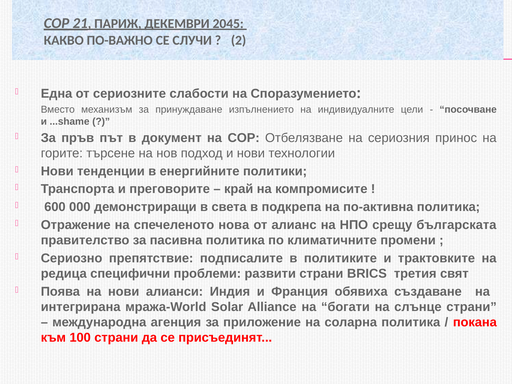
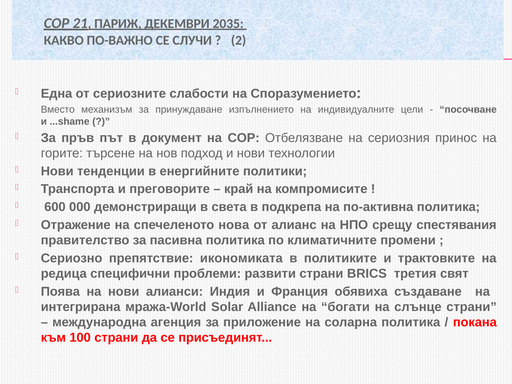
2045: 2045 -> 2035
българската: българската -> спестявания
подписалите: подписалите -> икономиката
